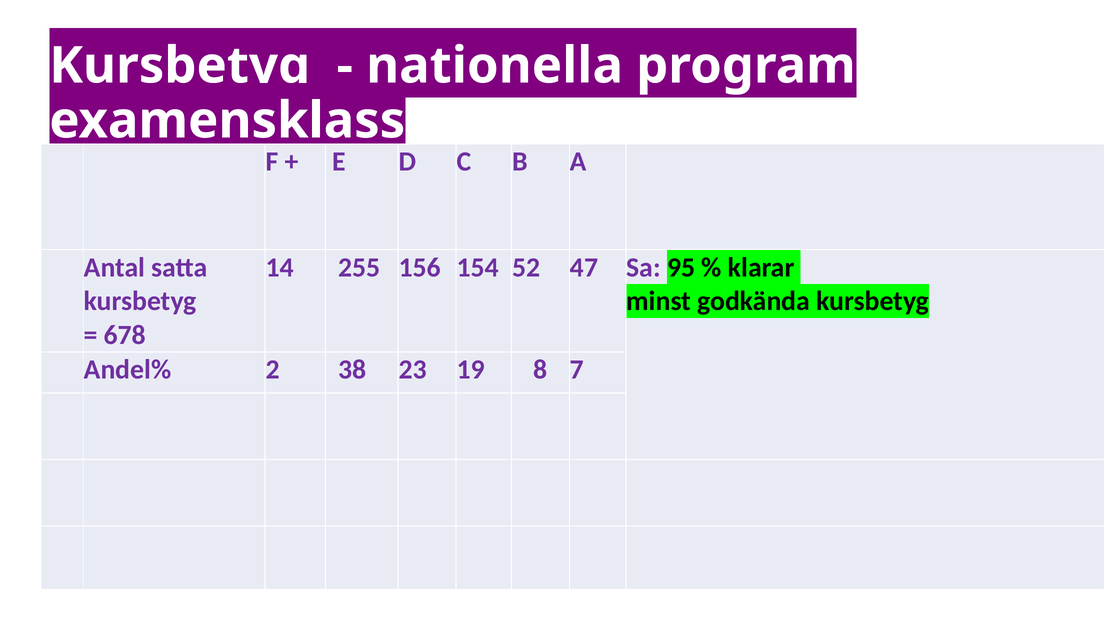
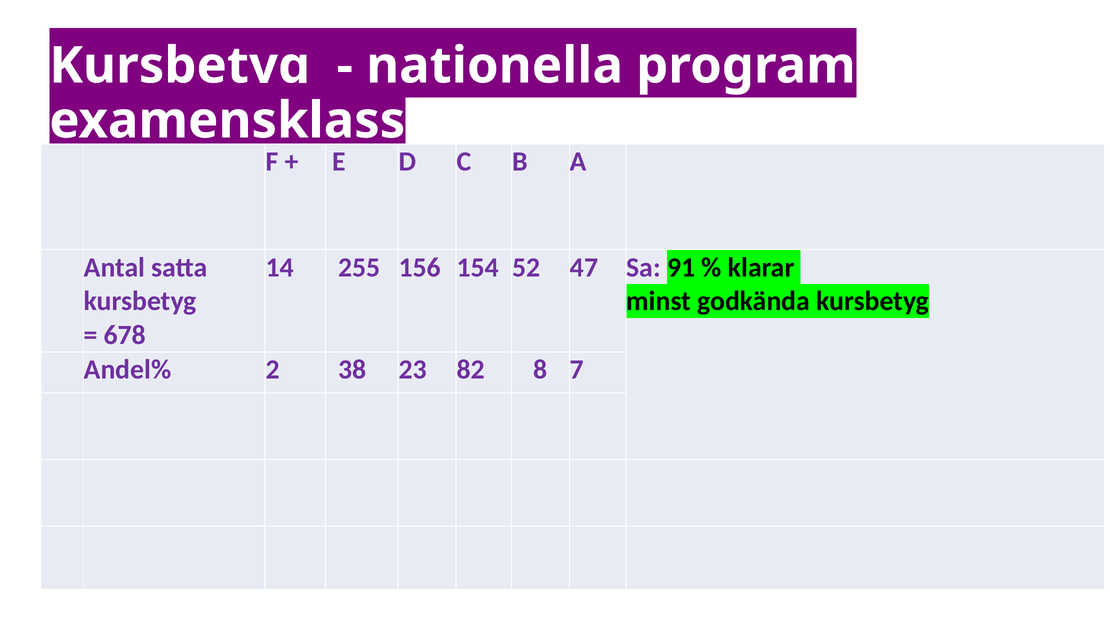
95: 95 -> 91
19: 19 -> 82
